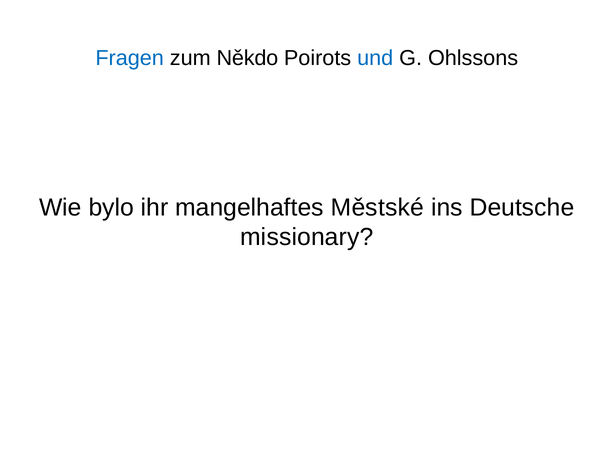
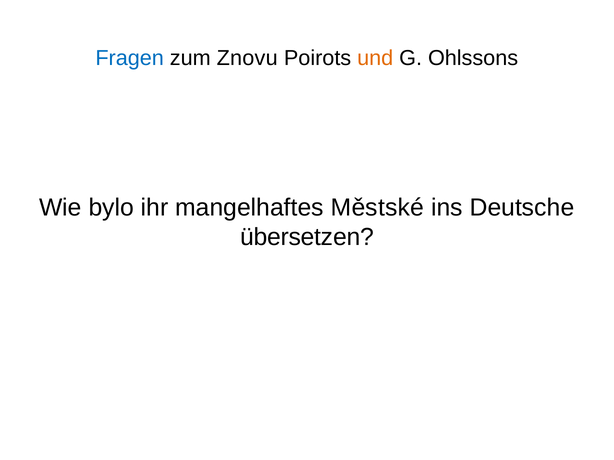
Někdo: Někdo -> Znovu
und colour: blue -> orange
missionary: missionary -> übersetzen
